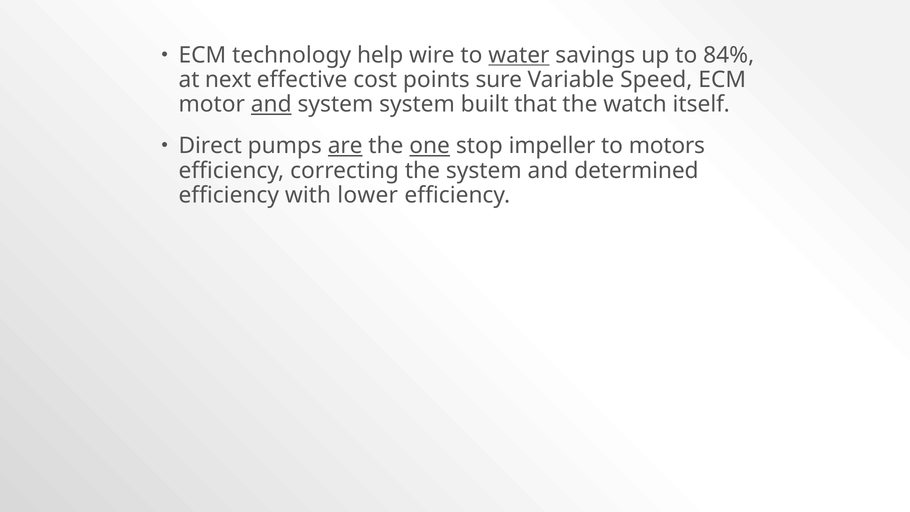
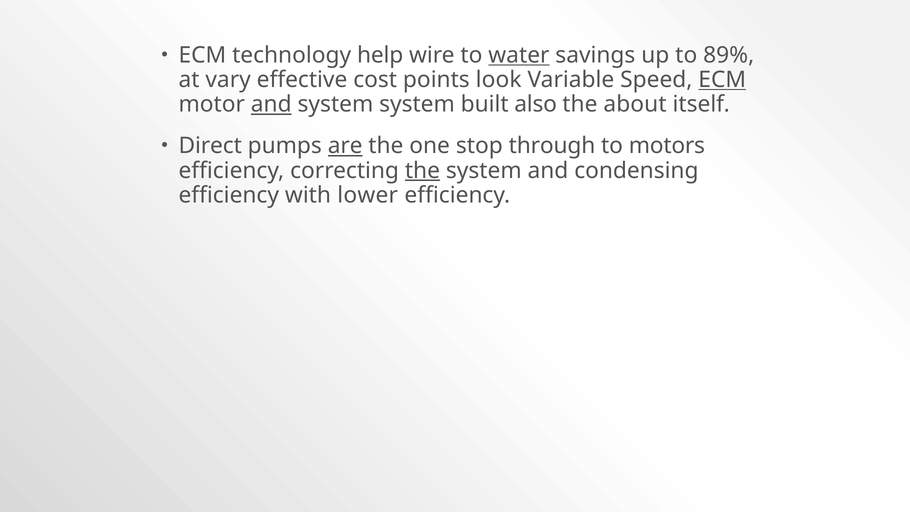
84%: 84% -> 89%
next: next -> vary
sure: sure -> look
ECM at (722, 80) underline: none -> present
that: that -> also
watch: watch -> about
one underline: present -> none
impeller: impeller -> through
the at (422, 170) underline: none -> present
determined: determined -> condensing
